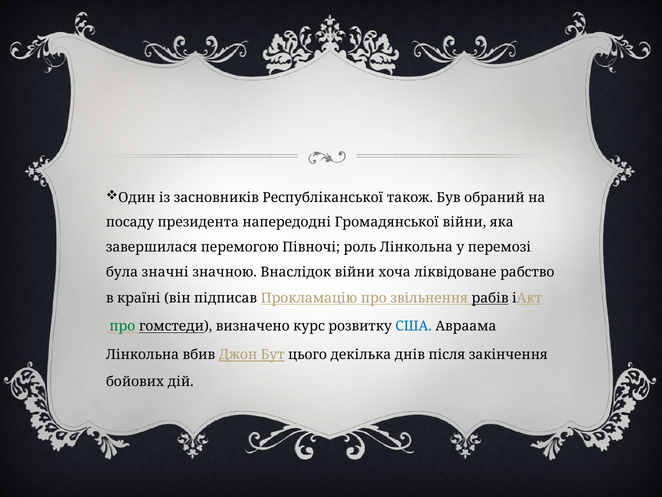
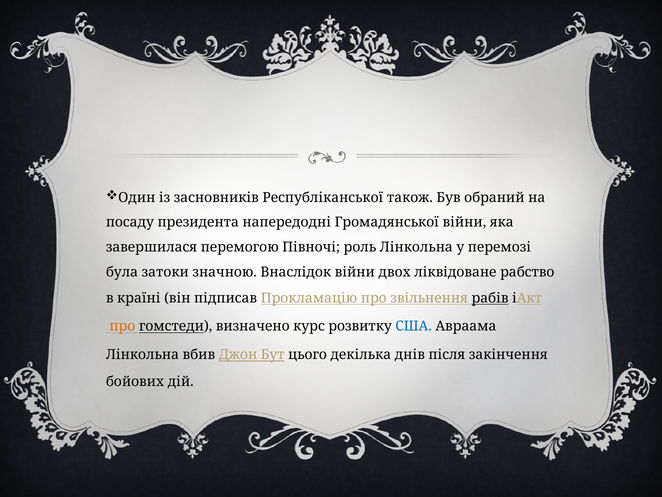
значні: значні -> затоки
хоча: хоча -> двох
про at (122, 326) colour: green -> orange
